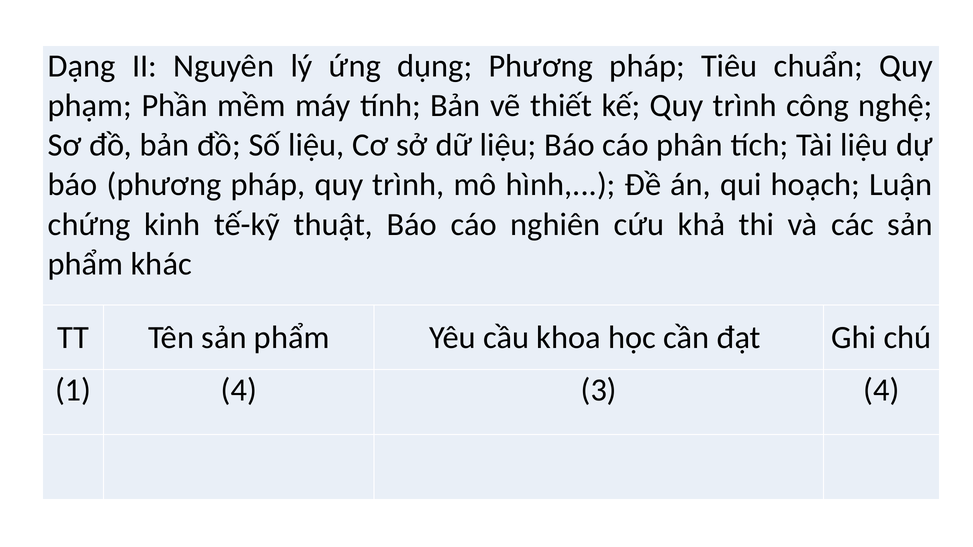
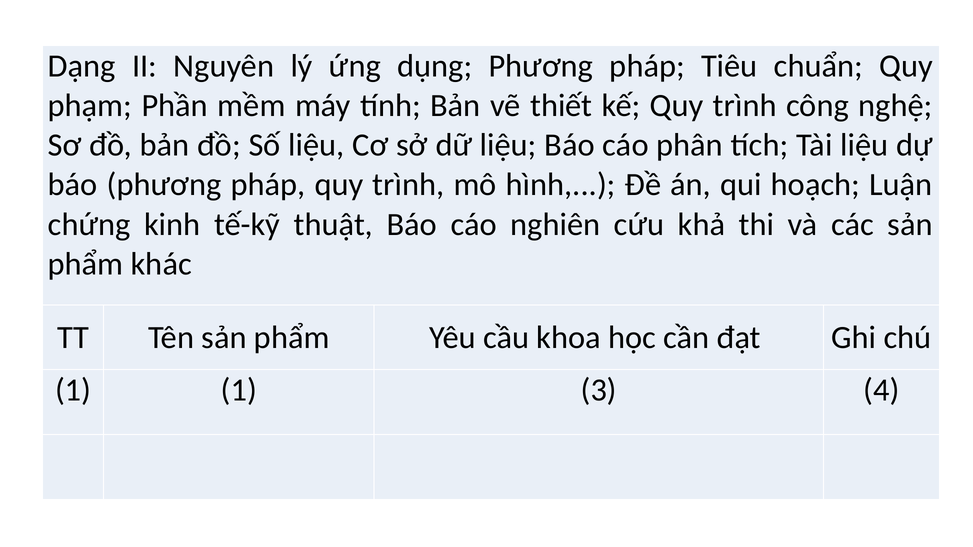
1 4: 4 -> 1
